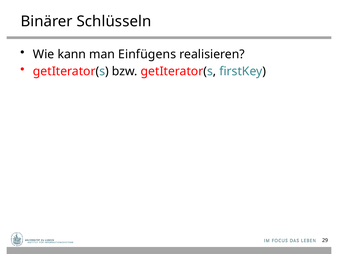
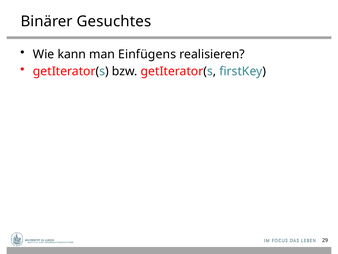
Schlüsseln: Schlüsseln -> Gesuchtes
